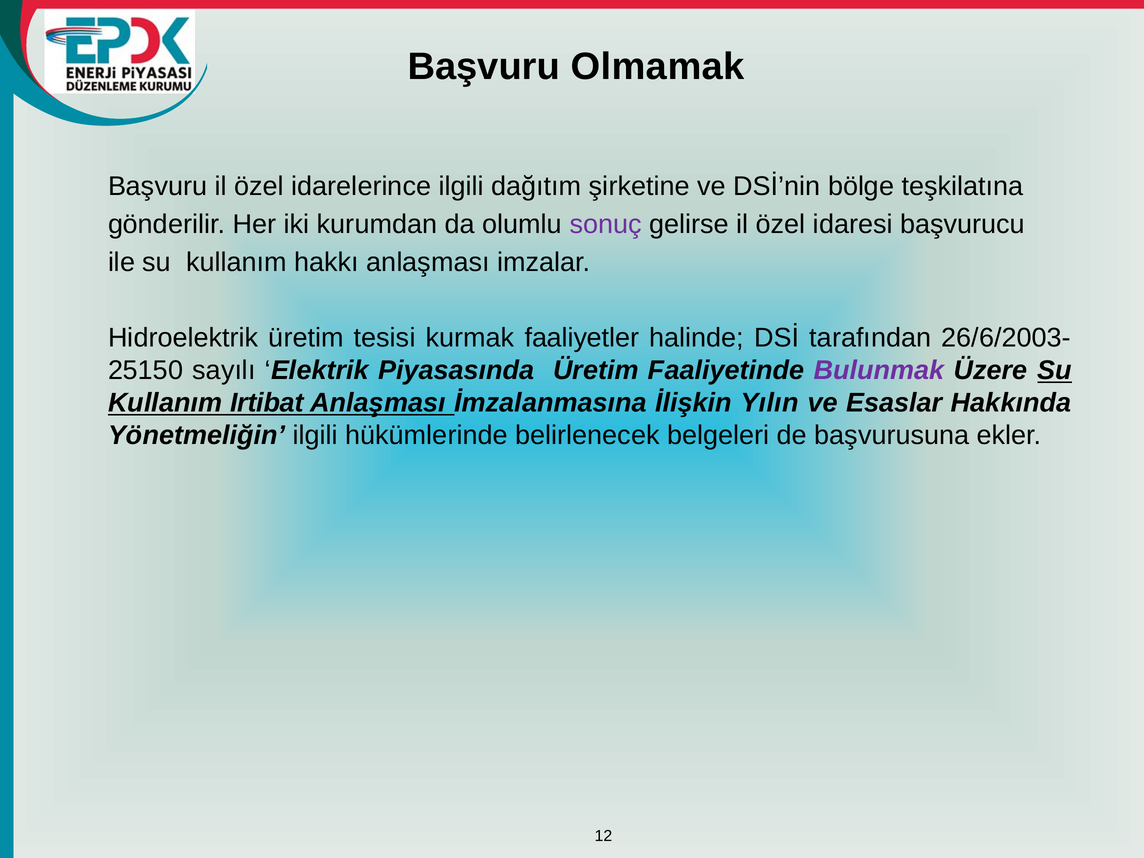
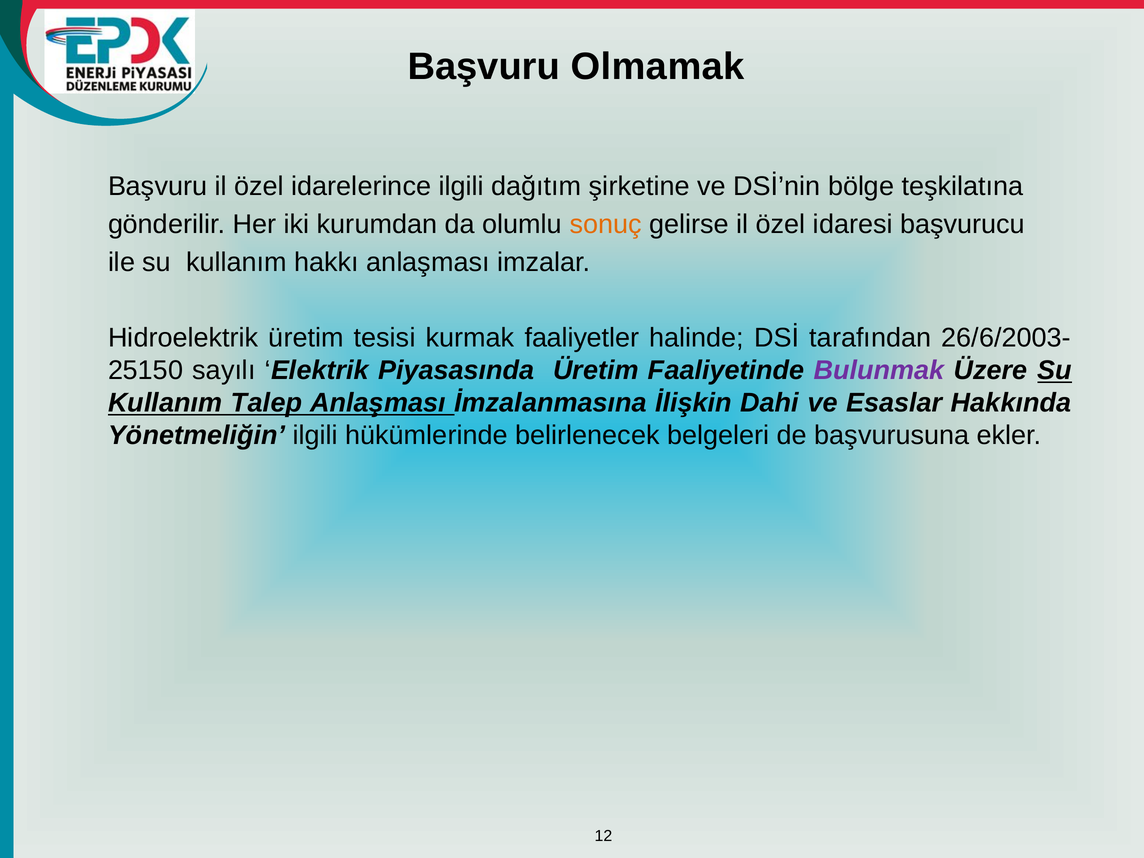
sonuç colour: purple -> orange
Irtibat: Irtibat -> Talep
Yılın: Yılın -> Dahi
